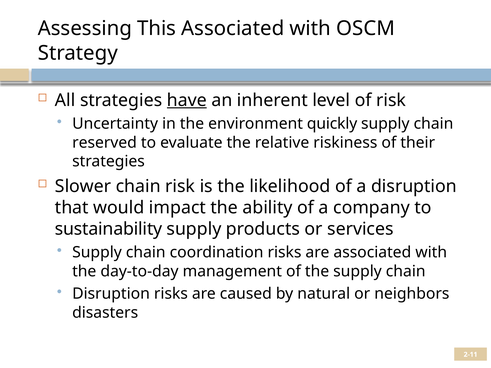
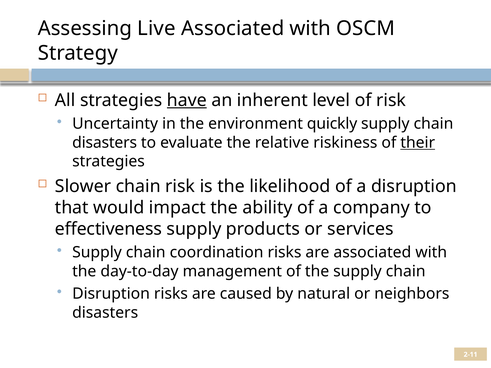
This: This -> Live
reserved at (105, 143): reserved -> disasters
their underline: none -> present
sustainability: sustainability -> effectiveness
